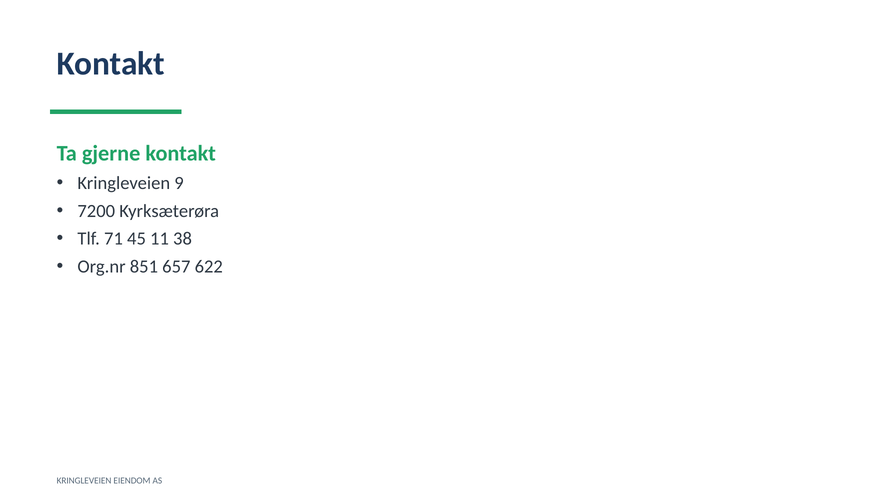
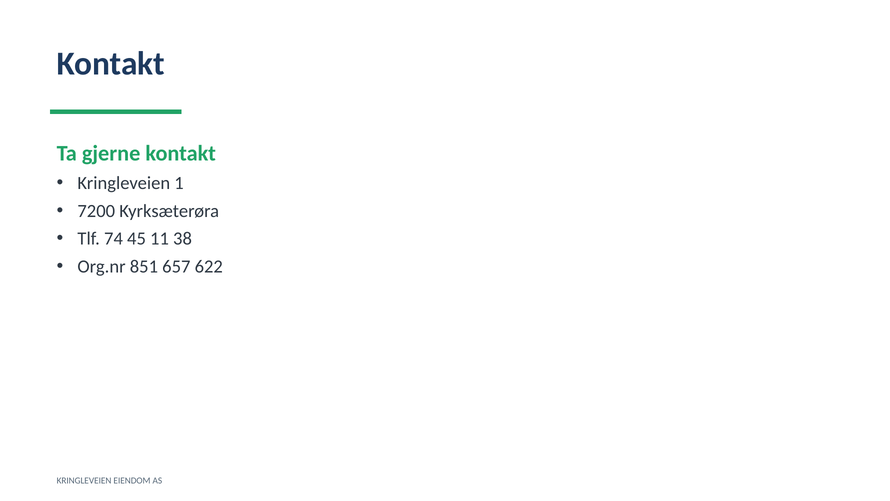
9: 9 -> 1
71: 71 -> 74
